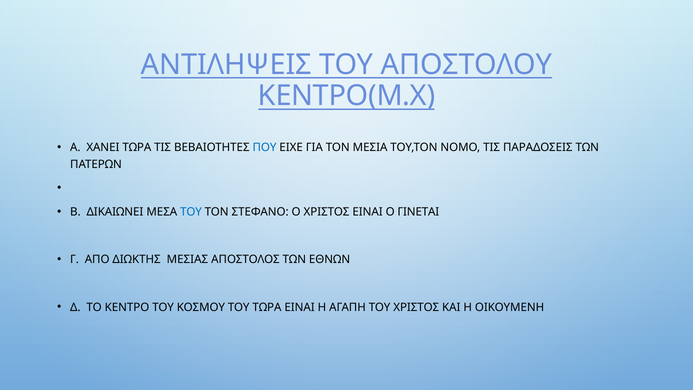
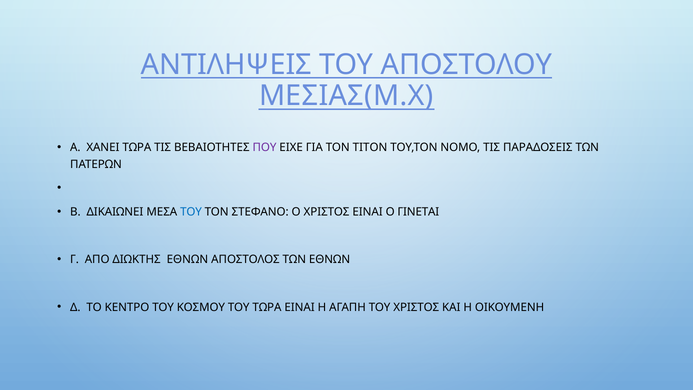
ΚΕΝΤΡΟ(Μ.Χ: ΚΕΝΤΡΟ(Μ.Χ -> ΜΕΣΙΑΣ(Μ.Χ
ΠΟΥ colour: blue -> purple
ΜΕΣΙΑ: ΜΕΣΙΑ -> ΤΙΤΟΝ
ΔΙΩΚΤΗΣ ΜΕΣΙΑΣ: ΜΕΣΙΑΣ -> ΕΘΝΩΝ
